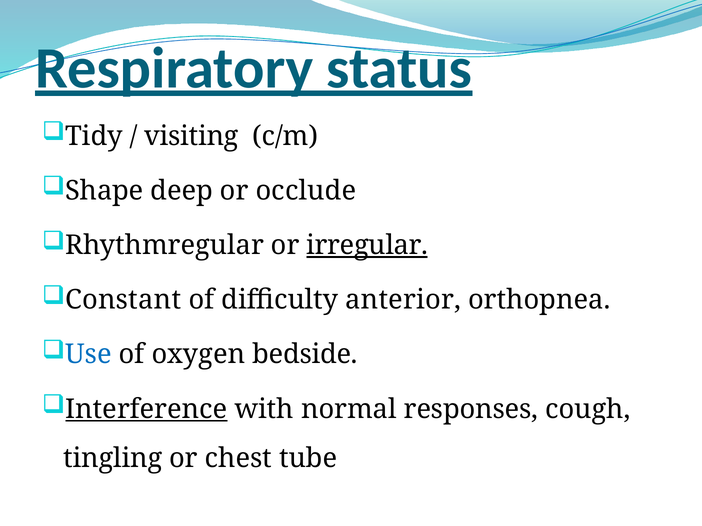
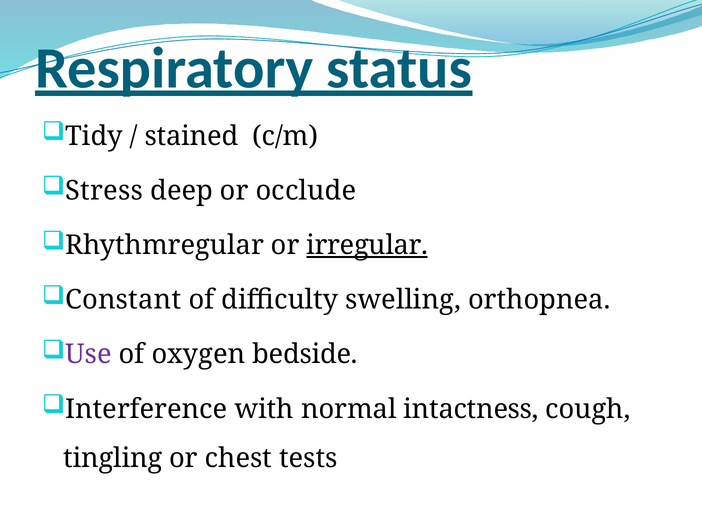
visiting: visiting -> stained
Shape: Shape -> Stress
anterior: anterior -> swelling
Use colour: blue -> purple
Interference underline: present -> none
responses: responses -> intactness
tube: tube -> tests
